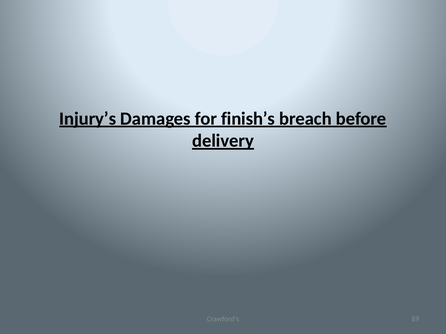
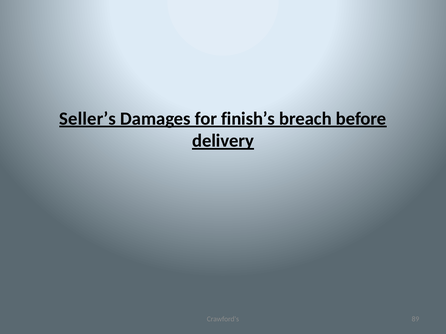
Injury’s: Injury’s -> Seller’s
